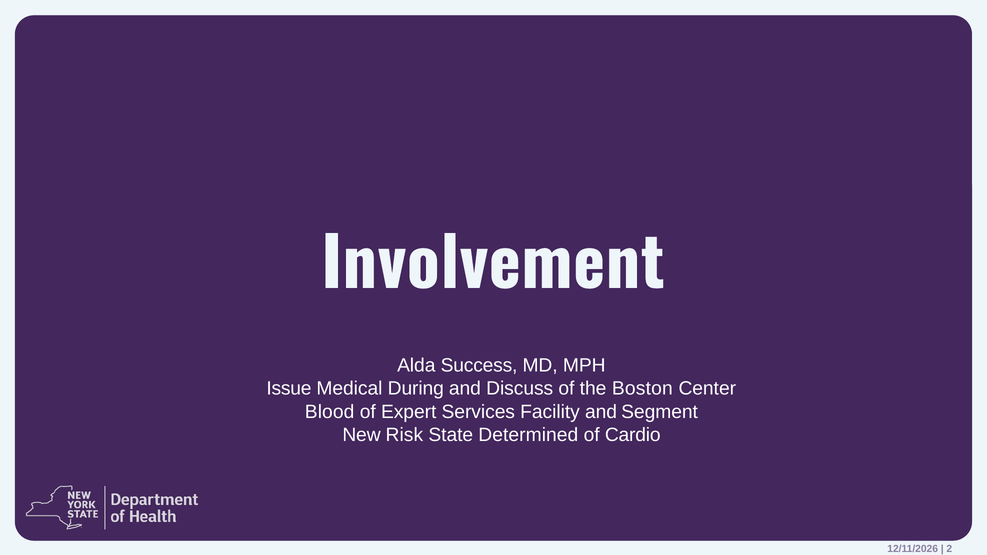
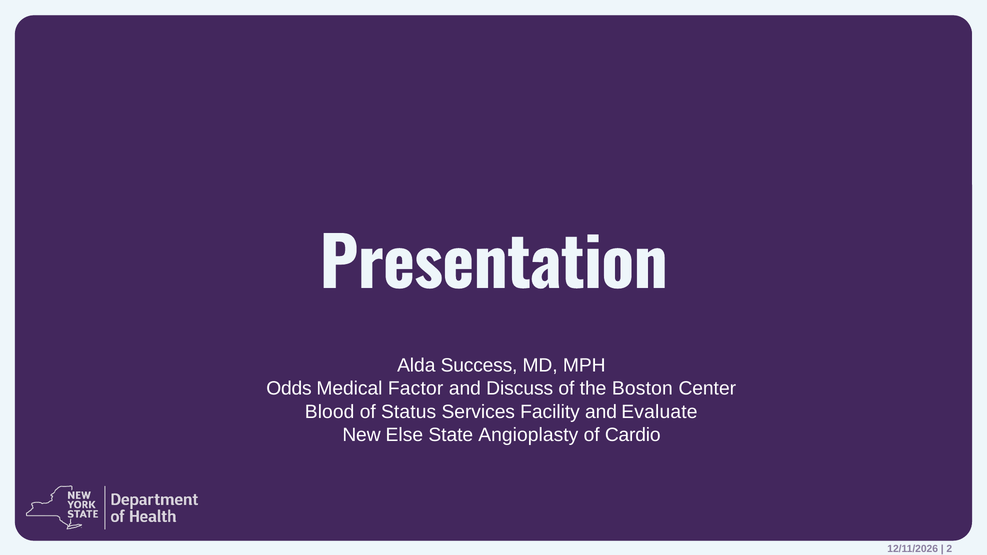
Involvement: Involvement -> Presentation
Issue: Issue -> Odds
During: During -> Factor
Expert: Expert -> Status
Segment: Segment -> Evaluate
Risk: Risk -> Else
Determined: Determined -> Angioplasty
